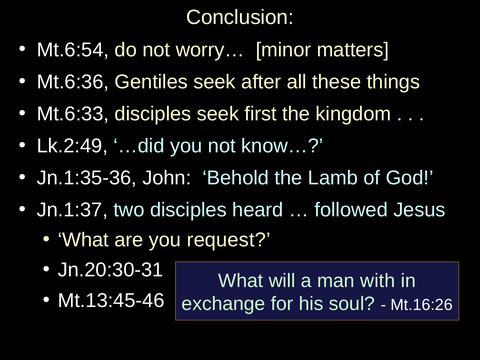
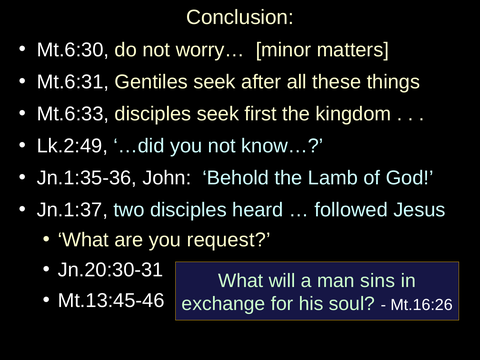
Mt.6:54: Mt.6:54 -> Mt.6:30
Mt.6:36: Mt.6:36 -> Mt.6:31
with: with -> sins
